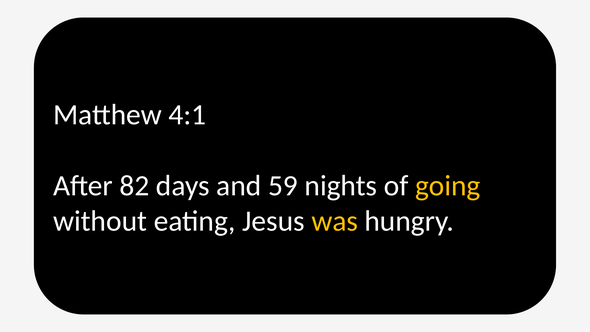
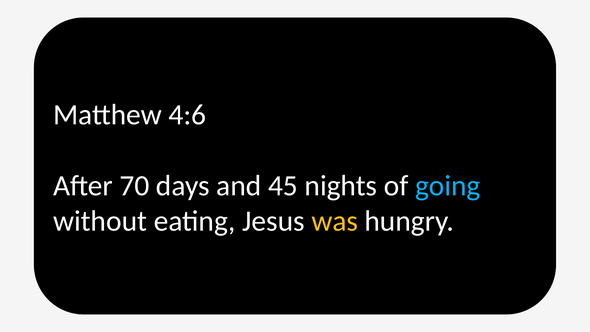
4:1: 4:1 -> 4:6
82: 82 -> 70
59: 59 -> 45
going colour: yellow -> light blue
